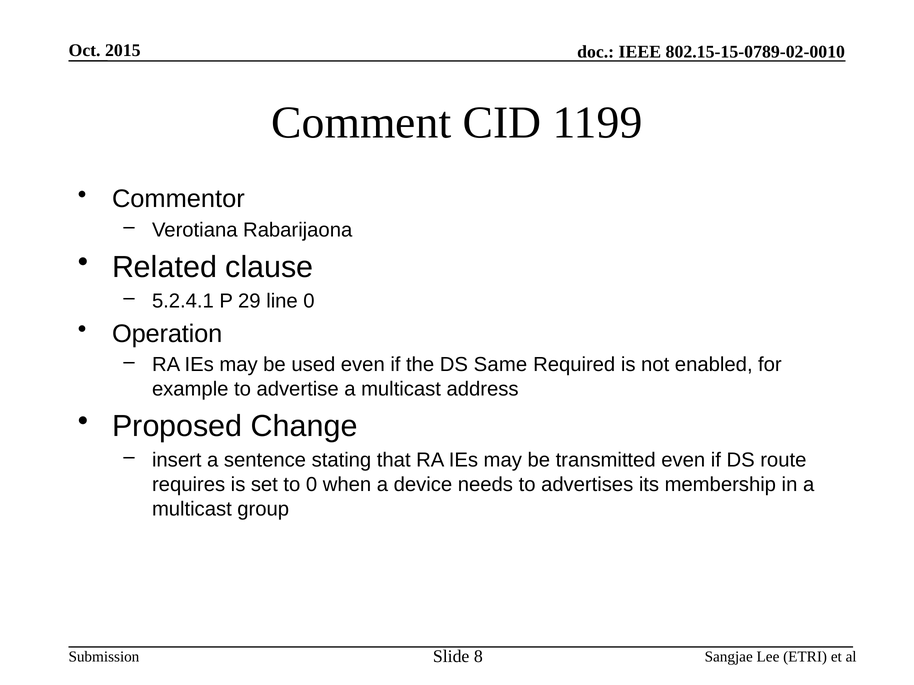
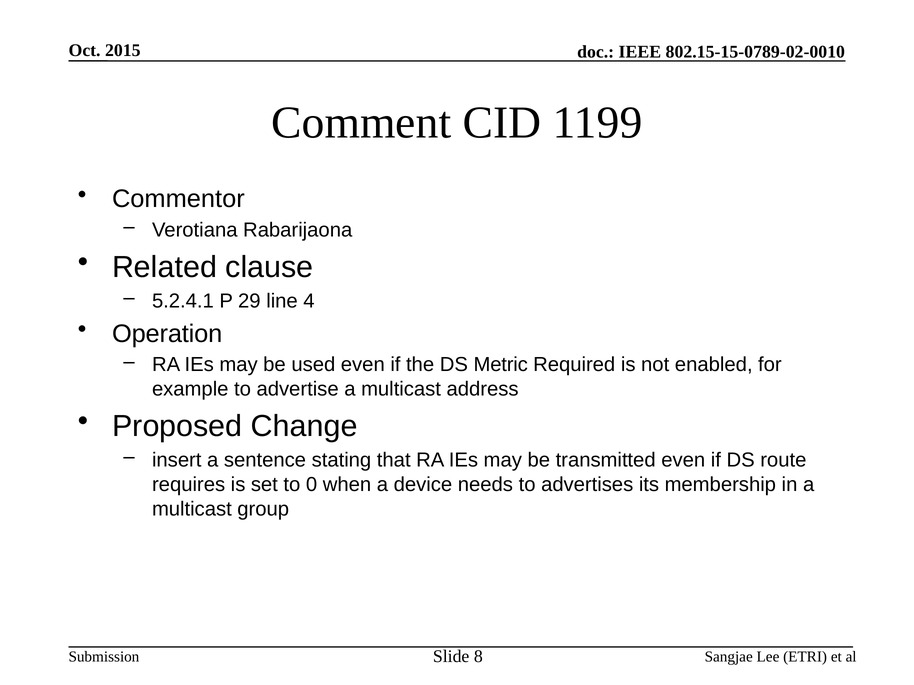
line 0: 0 -> 4
Same: Same -> Metric
